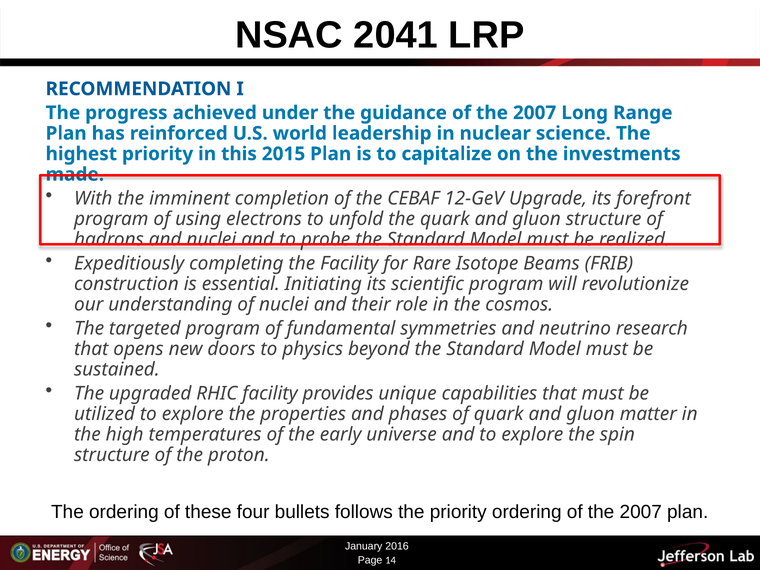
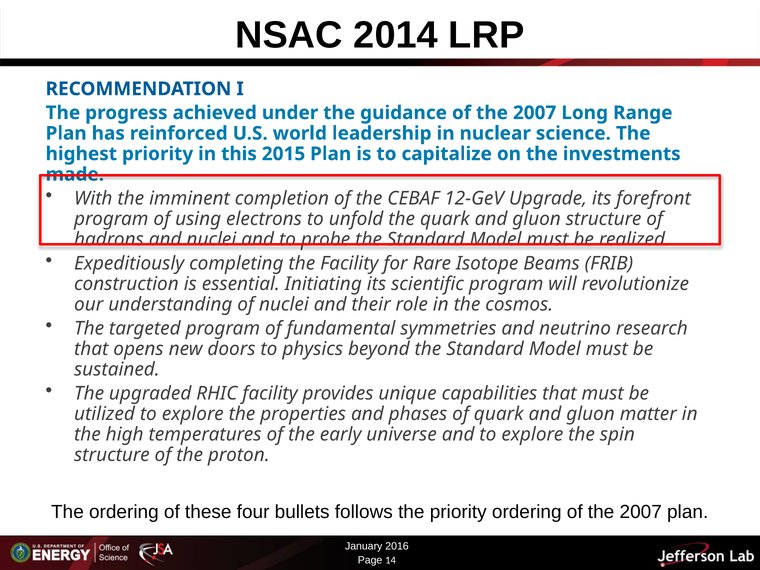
2041: 2041 -> 2014
